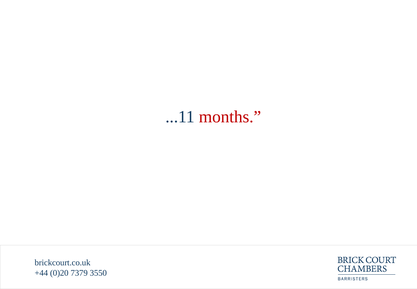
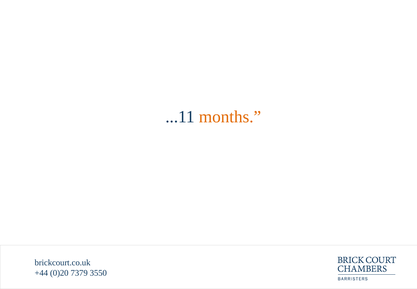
months colour: red -> orange
